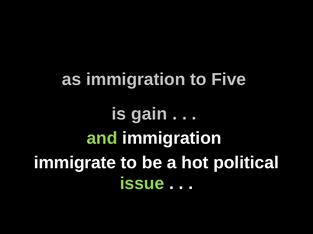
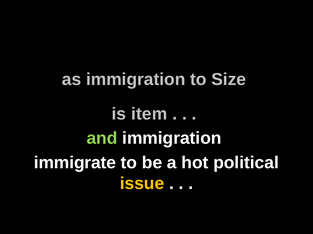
Five: Five -> Size
gain: gain -> item
issue colour: light green -> yellow
